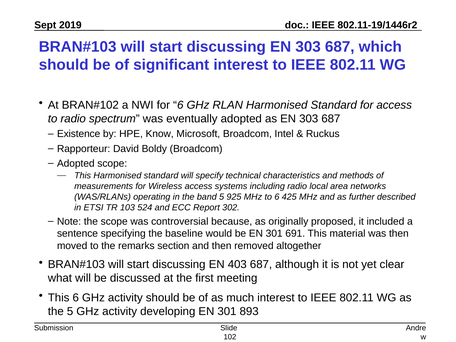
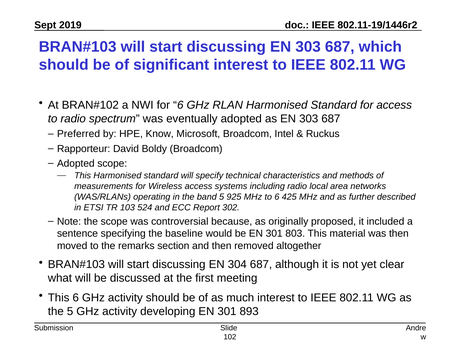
Existence: Existence -> Preferred
691: 691 -> 803
403: 403 -> 304
